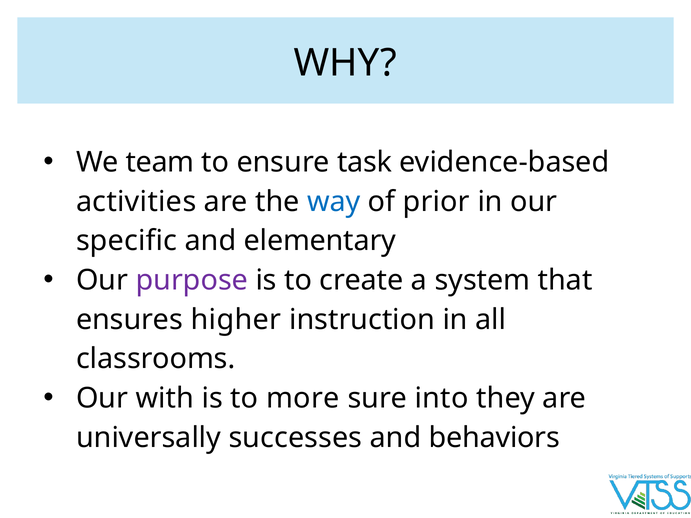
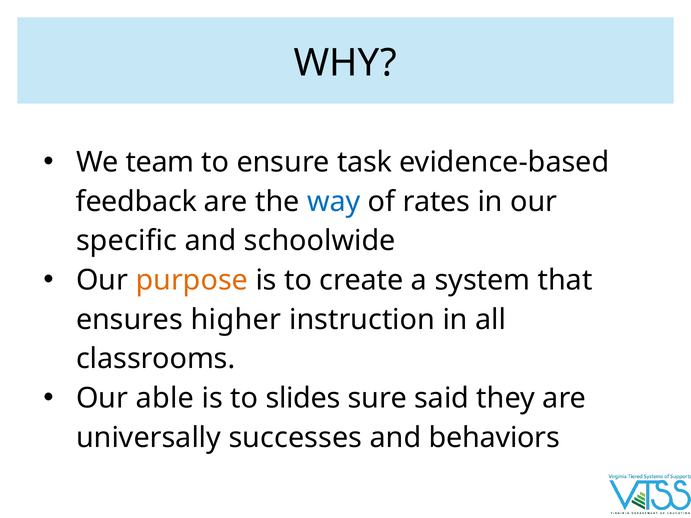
activities: activities -> feedback
prior: prior -> rates
elementary: elementary -> schoolwide
purpose colour: purple -> orange
with: with -> able
more: more -> slides
into: into -> said
